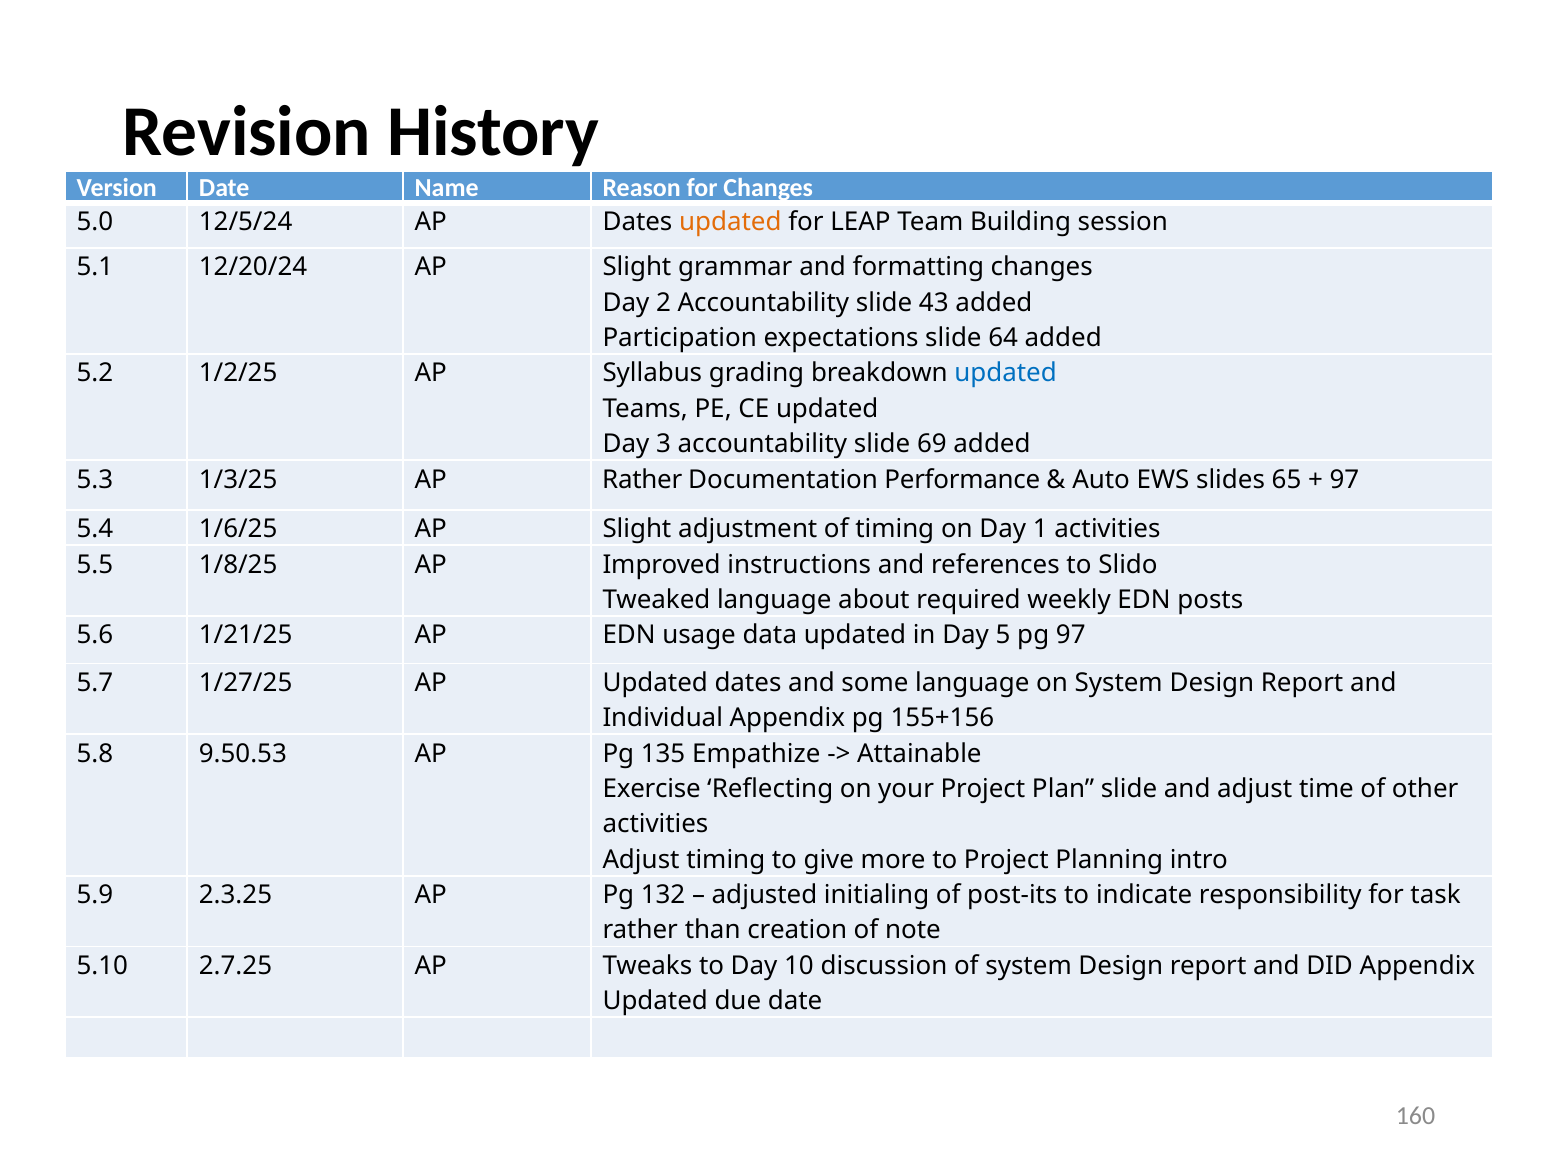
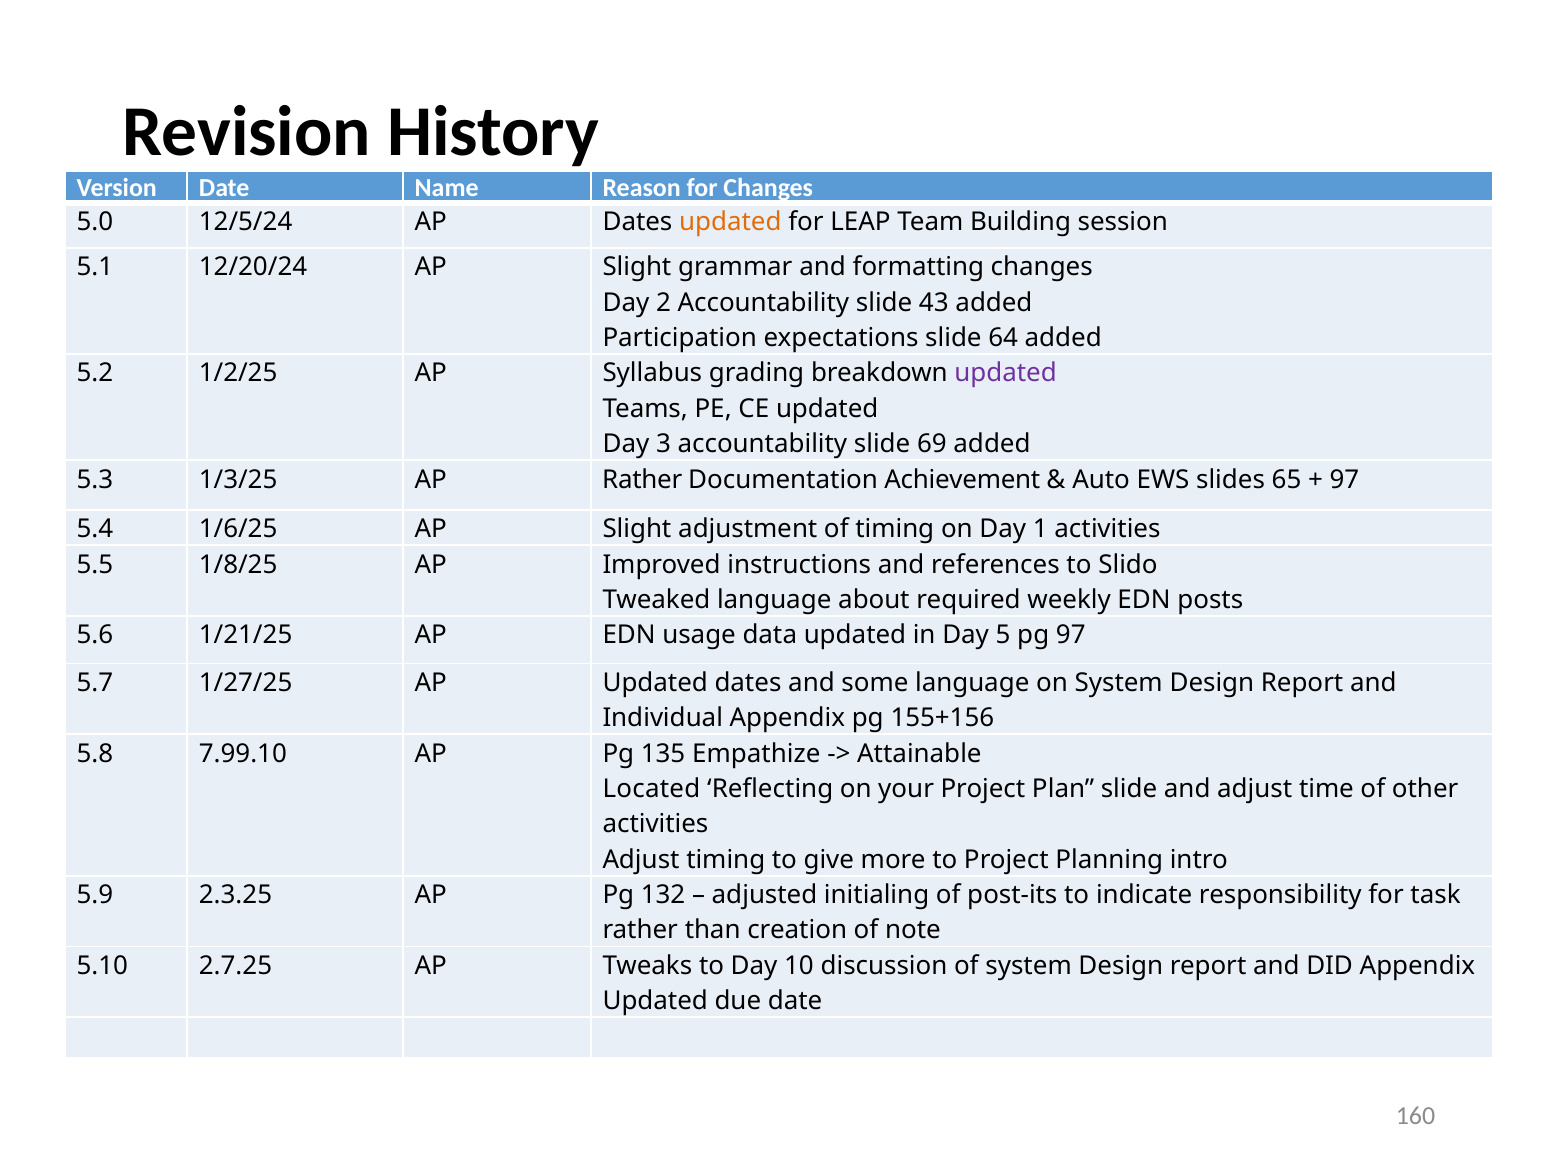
updated at (1006, 373) colour: blue -> purple
Performance: Performance -> Achievement
9.50.53: 9.50.53 -> 7.99.10
Exercise: Exercise -> Located
